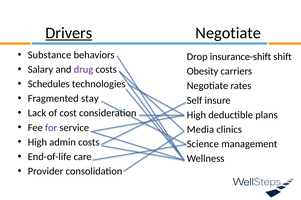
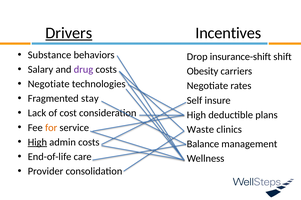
Negotiate at (228, 33): Negotiate -> Incentives
Schedules at (49, 84): Schedules -> Negotiate
for colour: purple -> orange
Media: Media -> Waste
High at (37, 143) underline: none -> present
Science: Science -> Balance
